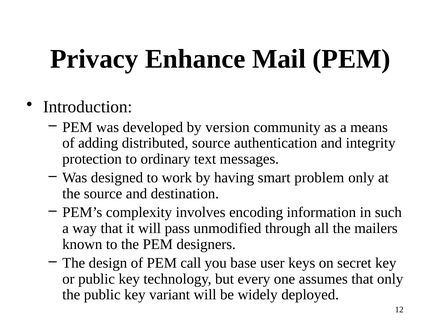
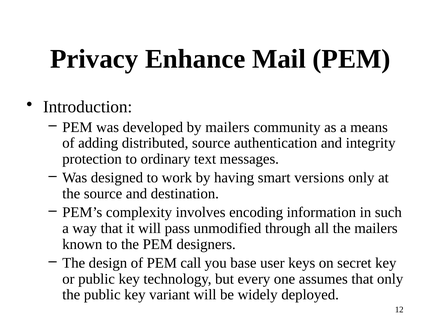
by version: version -> mailers
problem: problem -> versions
